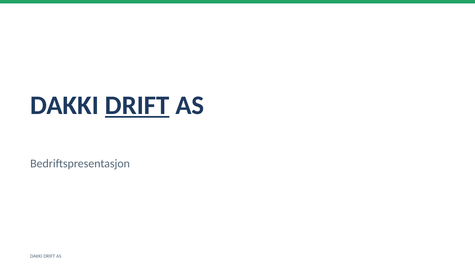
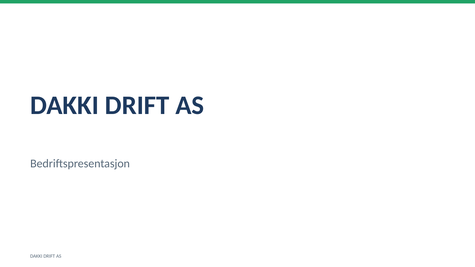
DRIFT at (137, 105) underline: present -> none
